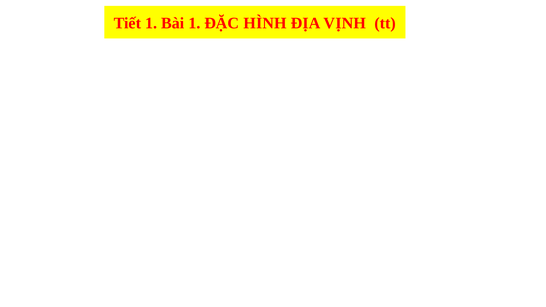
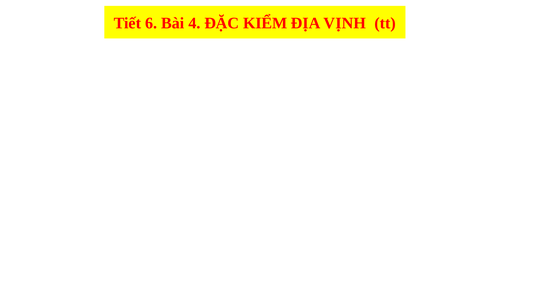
Tiết 1: 1 -> 6
Bài 1: 1 -> 4
HÌNH: HÌNH -> KIỂM
